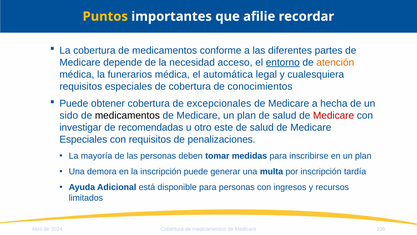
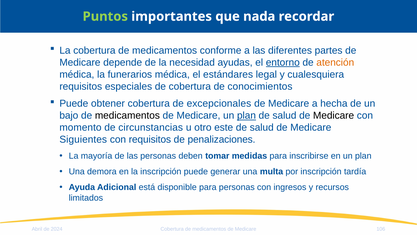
Puntos colour: yellow -> light green
afilie: afilie -> nada
acceso: acceso -> ayudas
automática: automática -> estándares
sido: sido -> bajo
plan at (246, 115) underline: none -> present
Medicare at (334, 115) colour: red -> black
investigar: investigar -> momento
recomendadas: recomendadas -> circunstancias
Especiales at (83, 139): Especiales -> Siguientes
